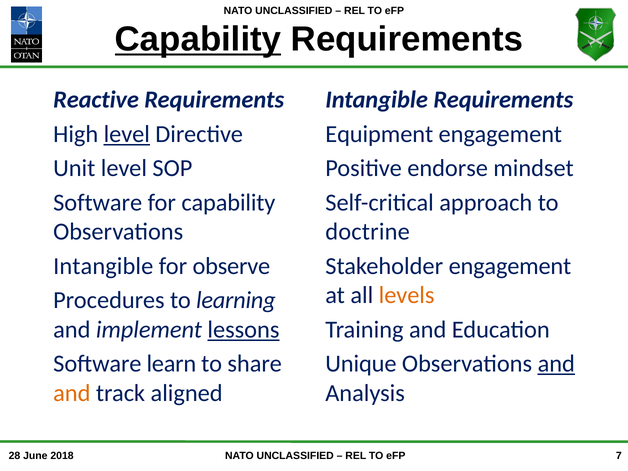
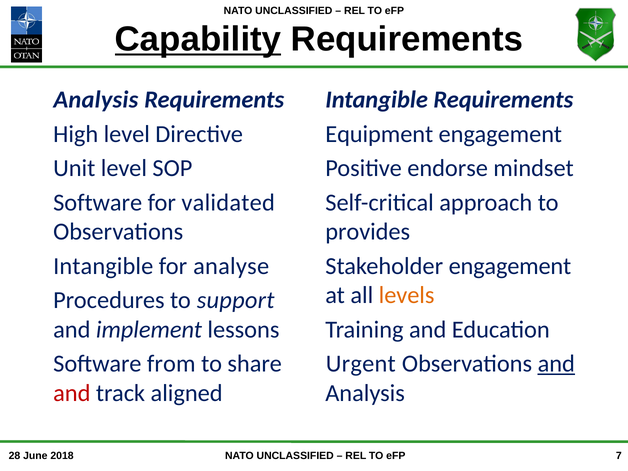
Reactive at (96, 100): Reactive -> Analysis
level at (127, 134) underline: present -> none
for capability: capability -> validated
doctrine: doctrine -> provides
observe: observe -> analyse
learning: learning -> support
lessons underline: present -> none
learn: learn -> from
Unique: Unique -> Urgent
and at (72, 393) colour: orange -> red
